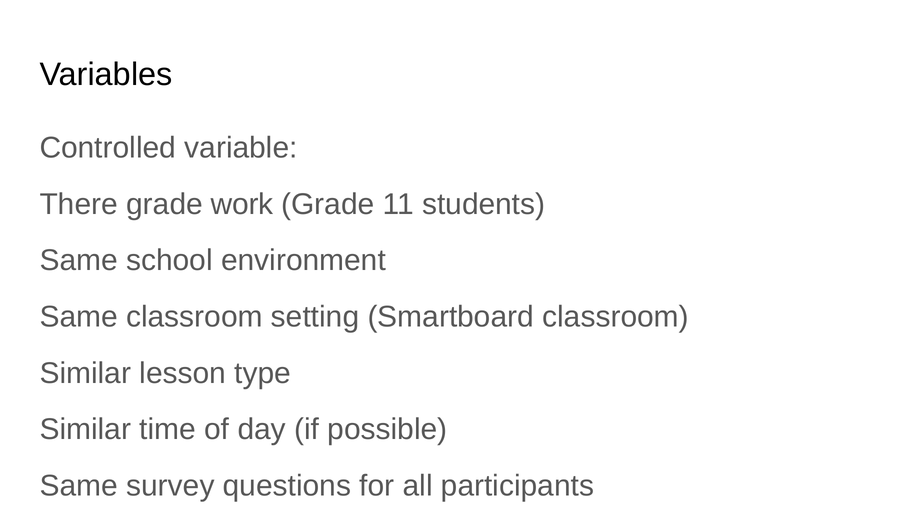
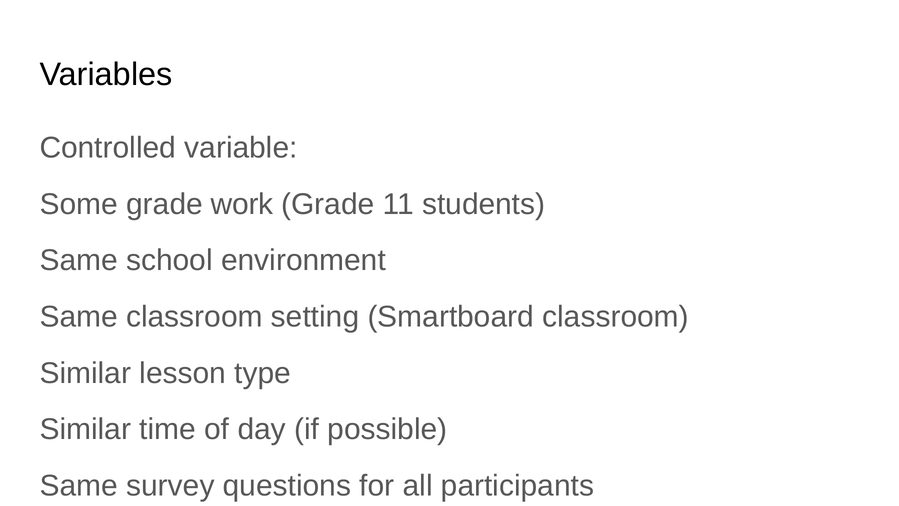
There: There -> Some
